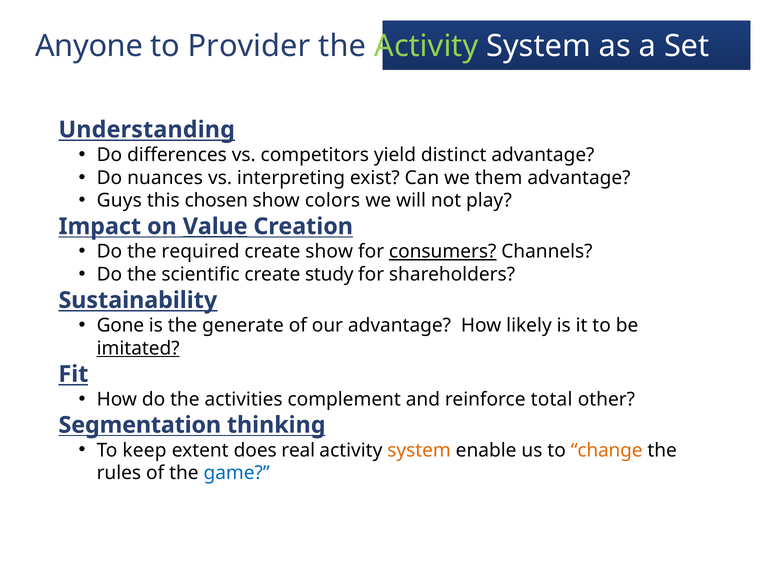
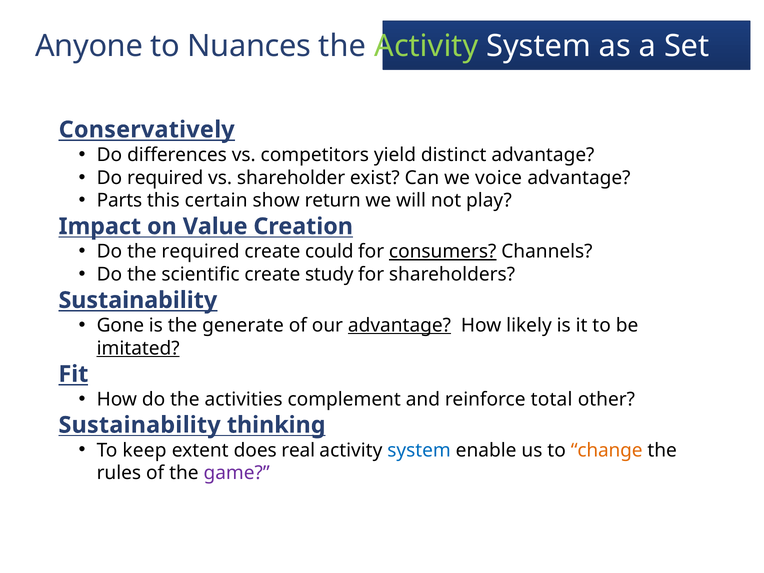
Provider: Provider -> Nuances
Understanding: Understanding -> Conservatively
Do nuances: nuances -> required
interpreting: interpreting -> shareholder
them: them -> voice
Guys: Guys -> Parts
chosen: chosen -> certain
colors: colors -> return
Value underline: present -> none
create show: show -> could
advantage at (399, 325) underline: none -> present
Segmentation at (140, 425): Segmentation -> Sustainability
system at (419, 450) colour: orange -> blue
game colour: blue -> purple
